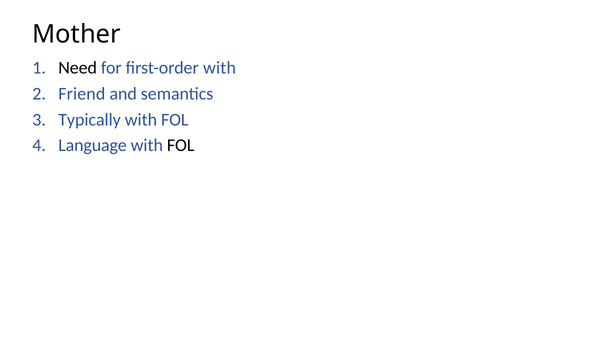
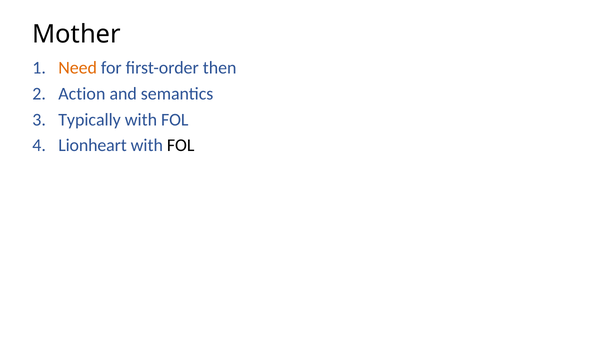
Need colour: black -> orange
first-order with: with -> then
Friend: Friend -> Action
Language: Language -> Lionheart
